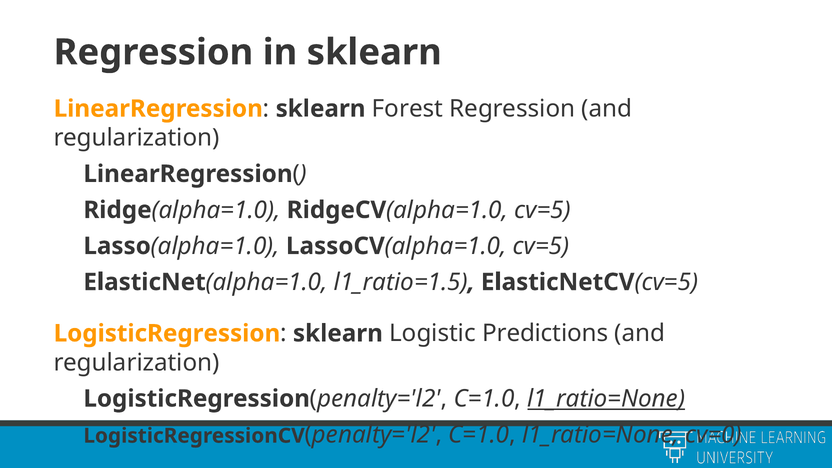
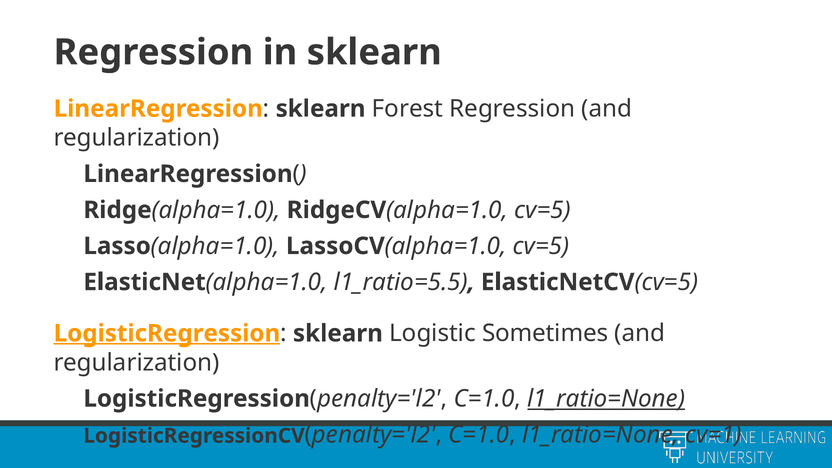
l1_ratio=1.5: l1_ratio=1.5 -> l1_ratio=5.5
LogisticRegression at (167, 333) underline: none -> present
Predictions: Predictions -> Sometimes
cv=0: cv=0 -> cv=1
